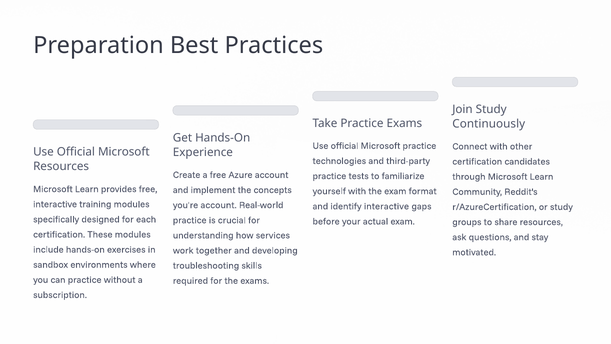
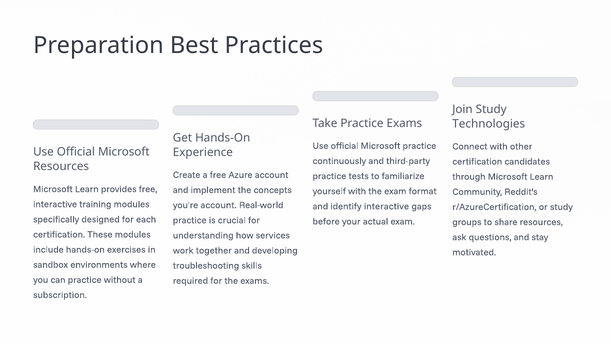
Continuously: Continuously -> Technologies
technologies: technologies -> continuously
